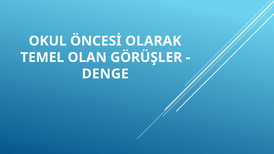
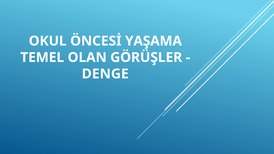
OLARAK: OLARAK -> YAŞAMA
